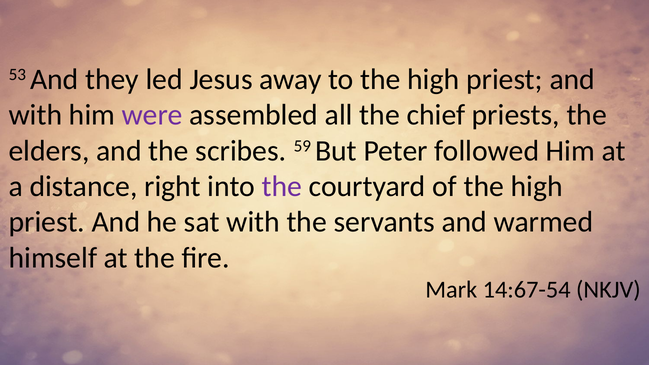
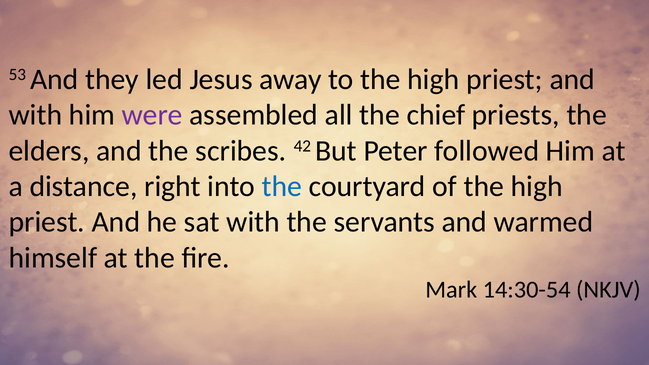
59: 59 -> 42
the at (282, 186) colour: purple -> blue
14:67-54: 14:67-54 -> 14:30-54
